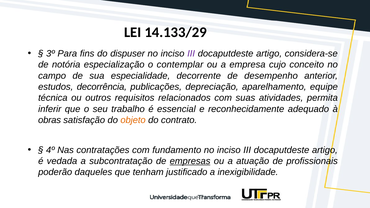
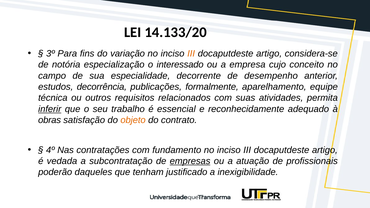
14.133/29: 14.133/29 -> 14.133/20
dispuser: dispuser -> variação
III at (191, 54) colour: purple -> orange
contemplar: contemplar -> interessado
depreciação: depreciação -> formalmente
inferir underline: none -> present
